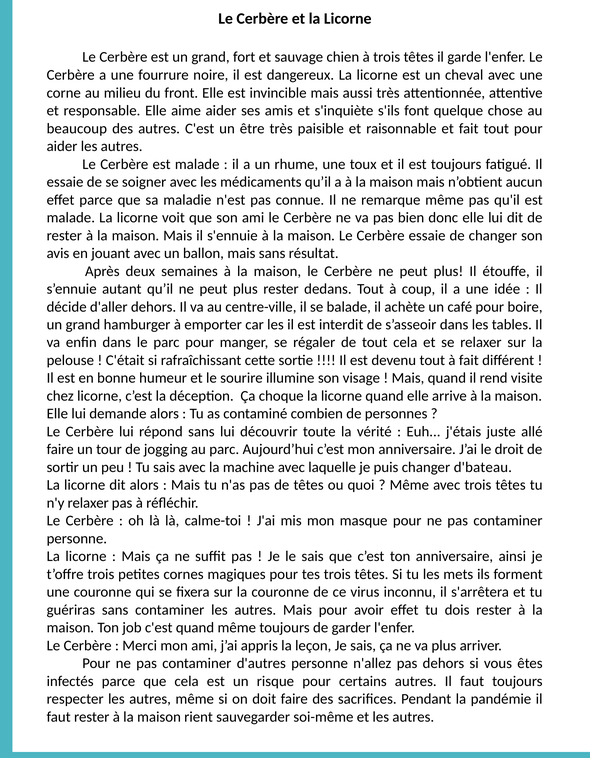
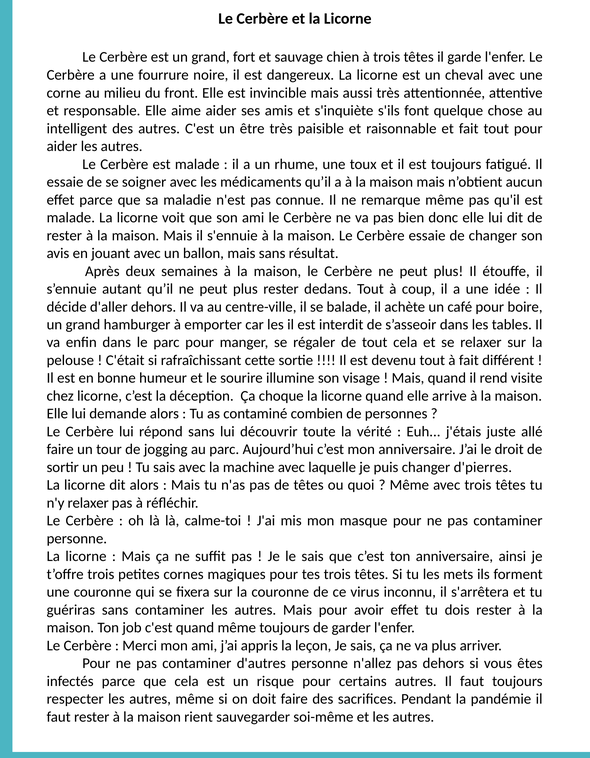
beaucoup: beaucoup -> intelligent
d'bateau: d'bateau -> d'pierres
